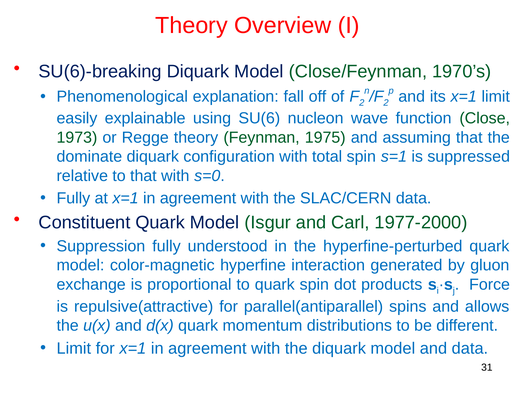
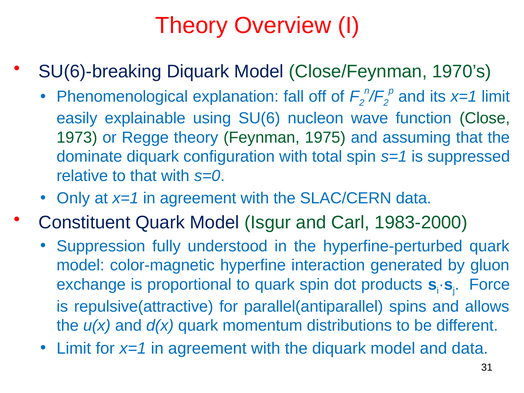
Fully at (73, 198): Fully -> Only
1977-2000: 1977-2000 -> 1983-2000
